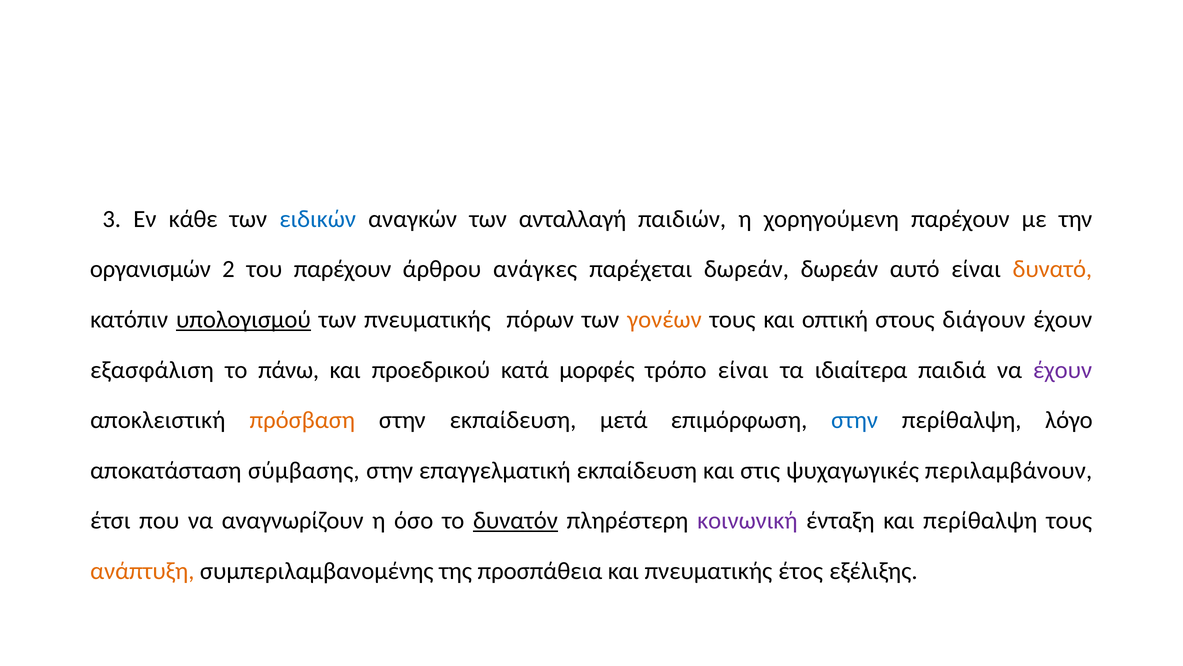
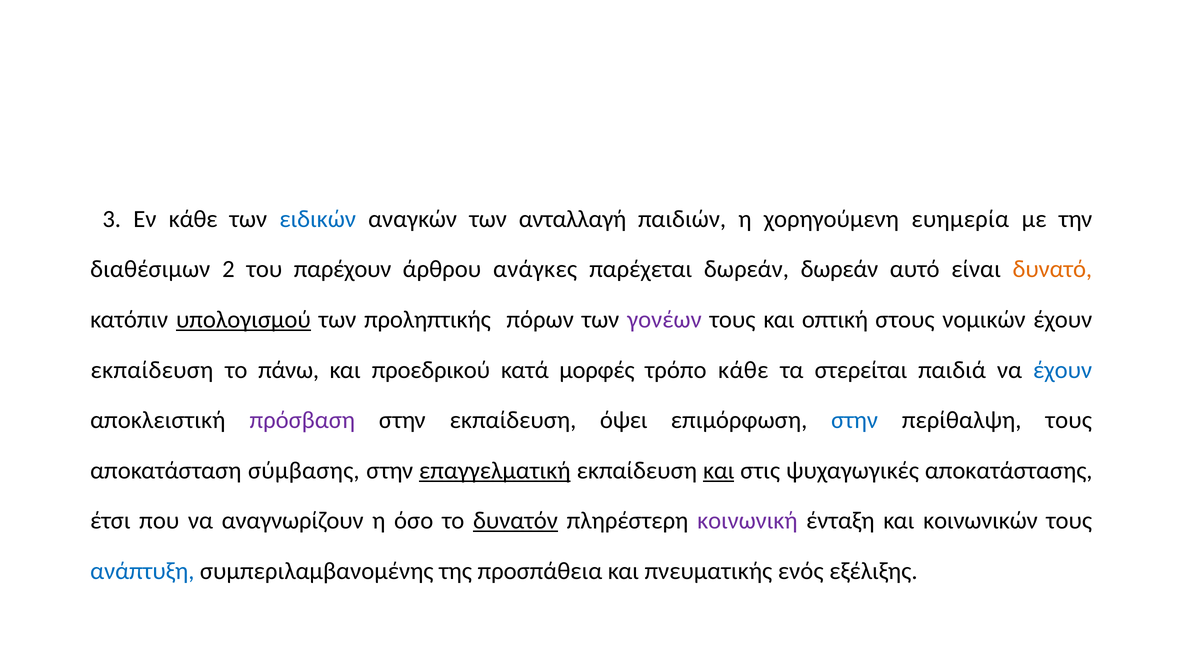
χορηγούμενη παρέχουν: παρέχουν -> ευημερία
οργανισμών: οργανισμών -> διαθέσιμων
των πνευματικής: πνευματικής -> προληπτικής
γονέων colour: orange -> purple
διάγουν: διάγουν -> νομικών
εξασφάλιση at (152, 370): εξασφάλιση -> εκπαίδευση
τρόπο είναι: είναι -> κάθε
ιδιαίτερα: ιδιαίτερα -> στερείται
έχουν at (1063, 370) colour: purple -> blue
πρόσβαση colour: orange -> purple
μετά: μετά -> όψει
περίθαλψη λόγο: λόγο -> τους
επαγγελματική underline: none -> present
και at (719, 470) underline: none -> present
περιλαμβάνουν: περιλαμβάνουν -> αποκατάστασης
και περίθαλψη: περίθαλψη -> κοινωνικών
ανάπτυξη colour: orange -> blue
έτος: έτος -> ενός
